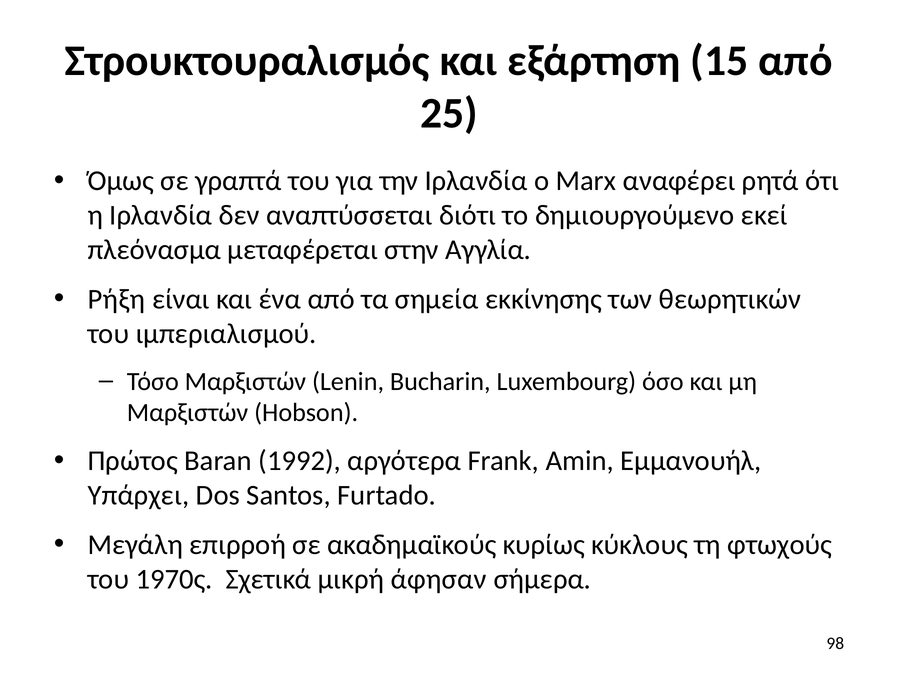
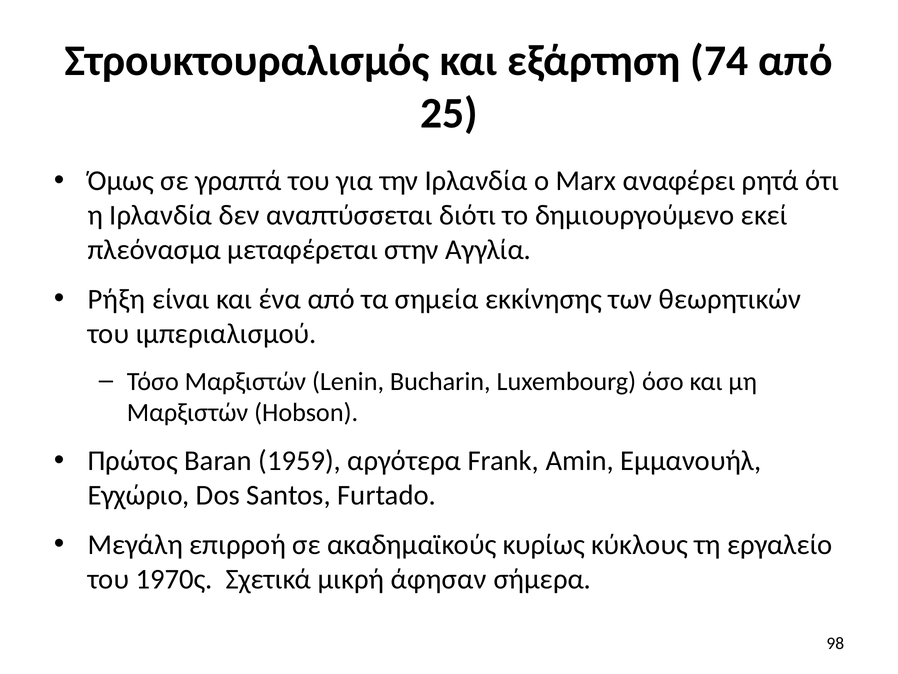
15: 15 -> 74
1992: 1992 -> 1959
Υπάρχει: Υπάρχει -> Εγχώριο
φτωχούς: φτωχούς -> εργαλείο
